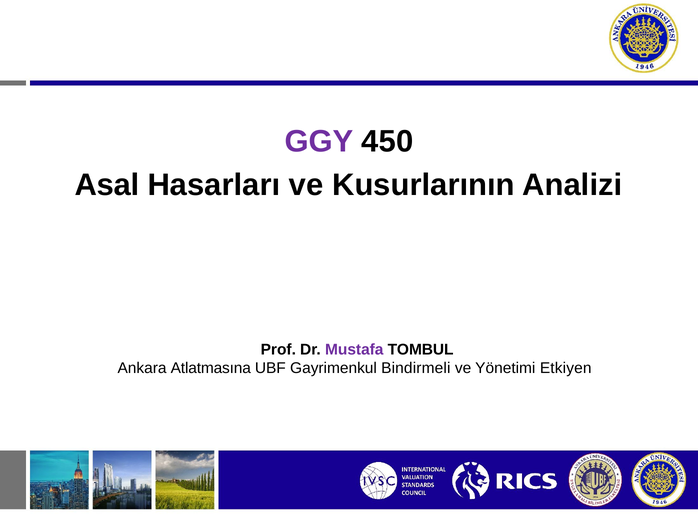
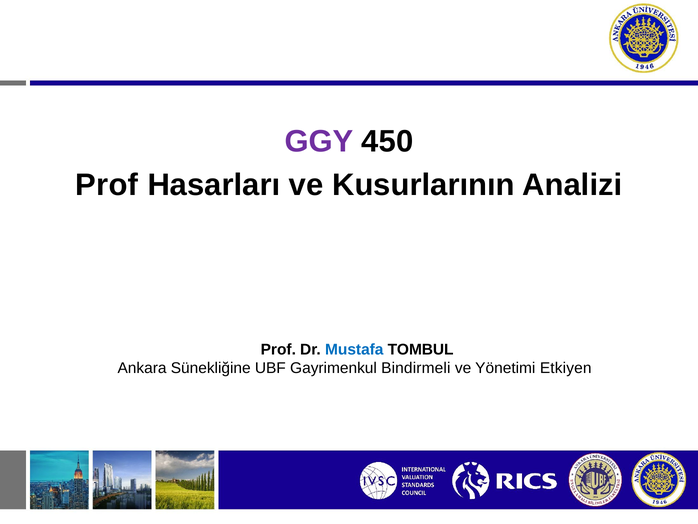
Asal at (107, 185): Asal -> Prof
Mustafa colour: purple -> blue
Atlatmasına: Atlatmasına -> Sünekliğine
